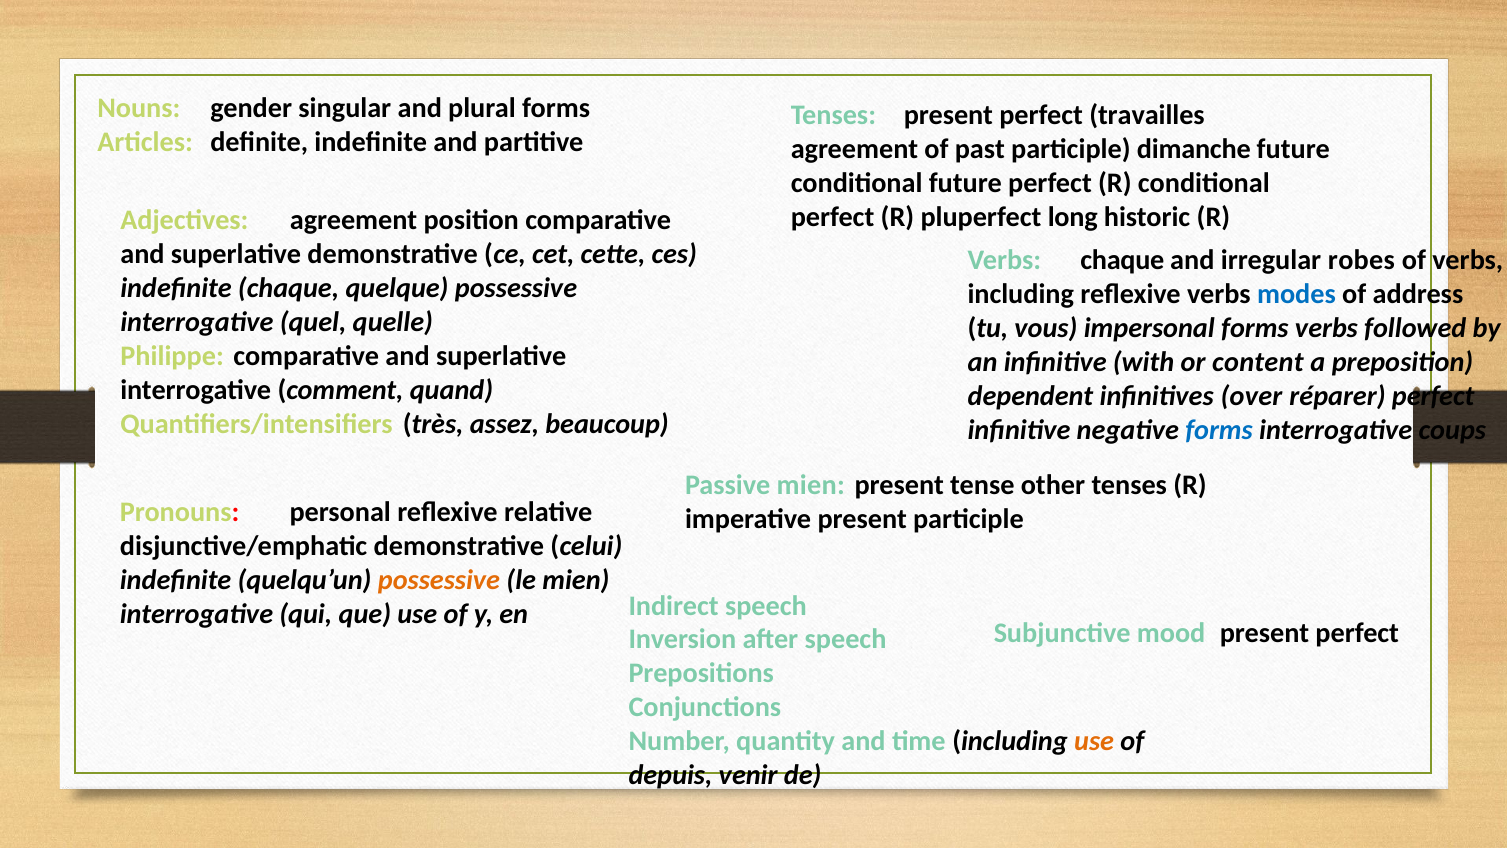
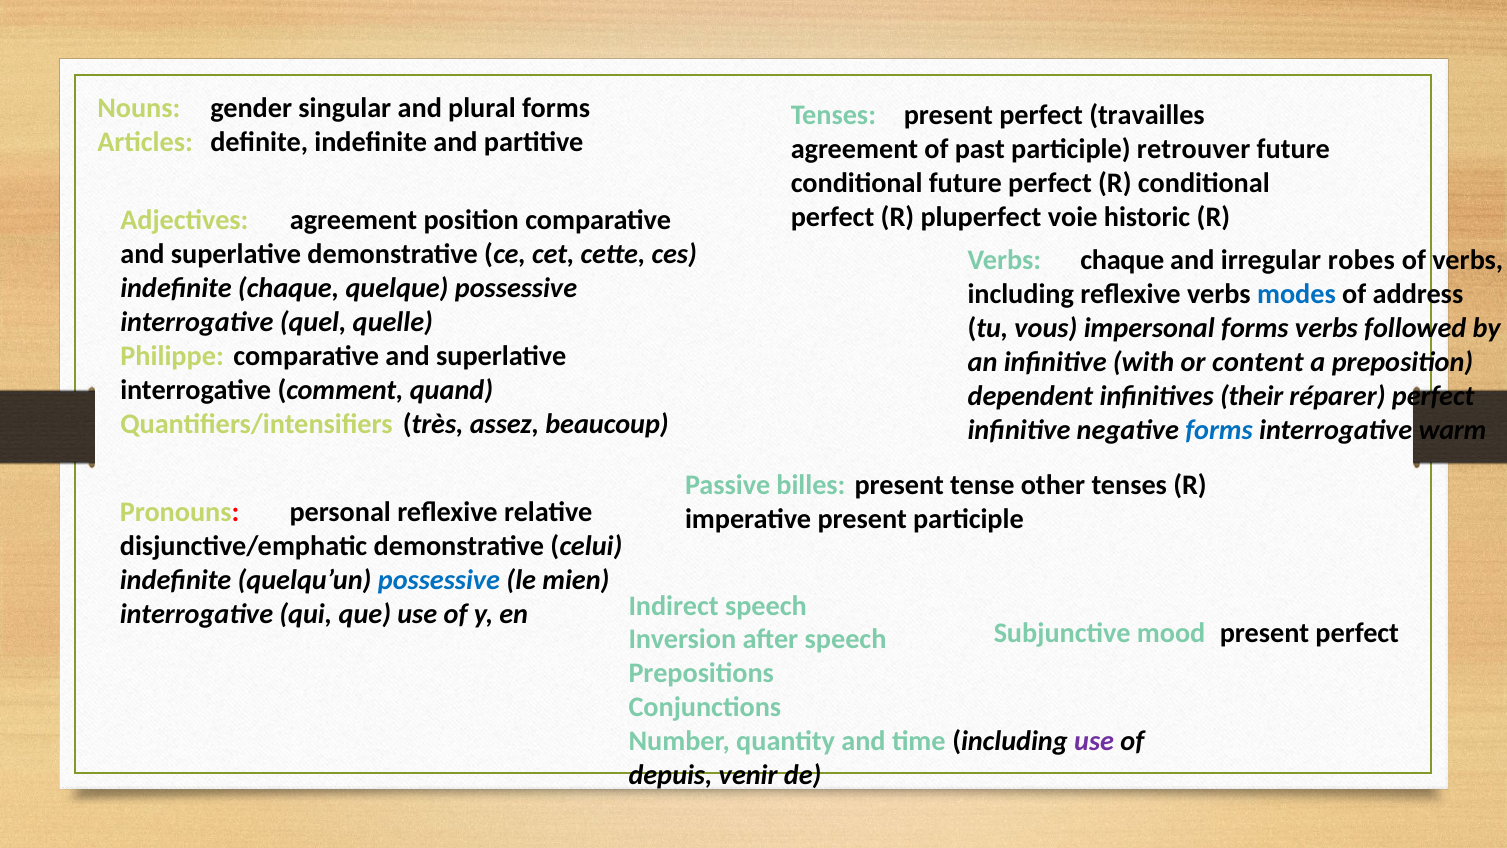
dimanche: dimanche -> retrouver
long: long -> voie
over: over -> their
coups: coups -> warm
Passive mien: mien -> billes
possessive at (439, 580) colour: orange -> blue
use at (1094, 741) colour: orange -> purple
